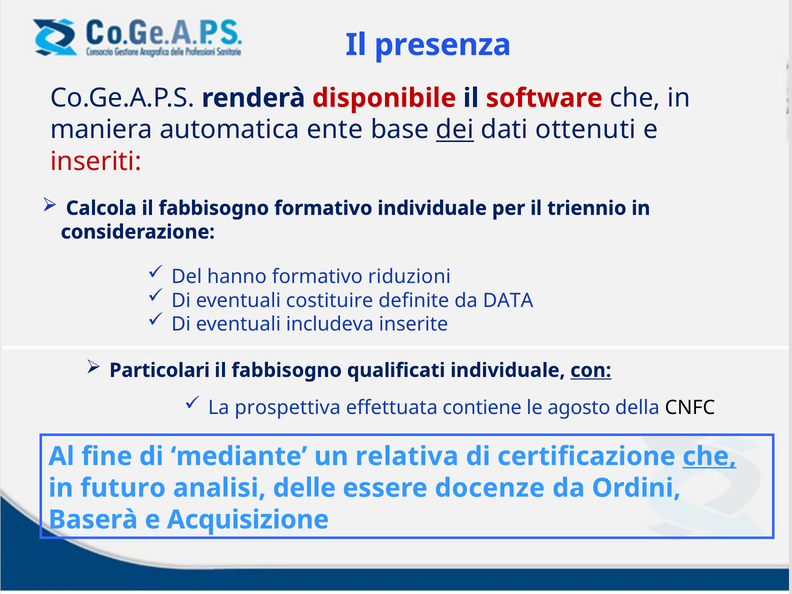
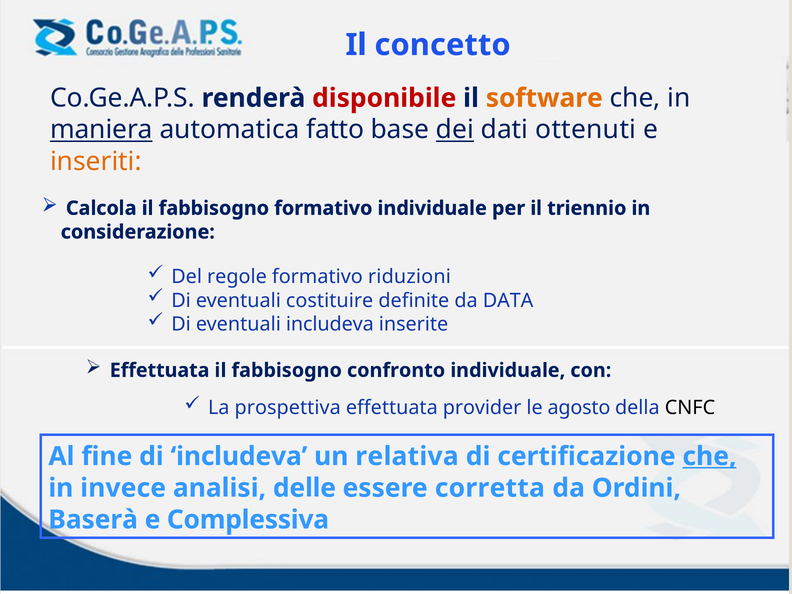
presenza: presenza -> concetto
software colour: red -> orange
maniera underline: none -> present
ente: ente -> fatto
inseriti colour: red -> orange
hanno: hanno -> regole
Particolari at (160, 370): Particolari -> Effettuata
qualificati: qualificati -> confronto
con underline: present -> none
contiene: contiene -> provider
di mediante: mediante -> includeva
futuro: futuro -> invece
docenze: docenze -> corretta
Acquisizione: Acquisizione -> Complessiva
